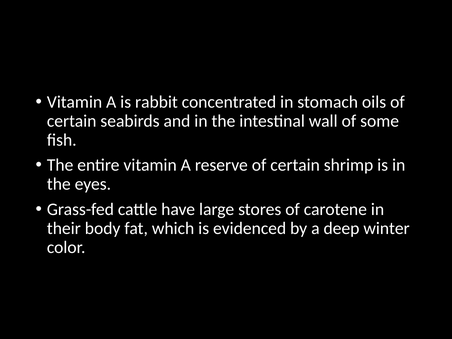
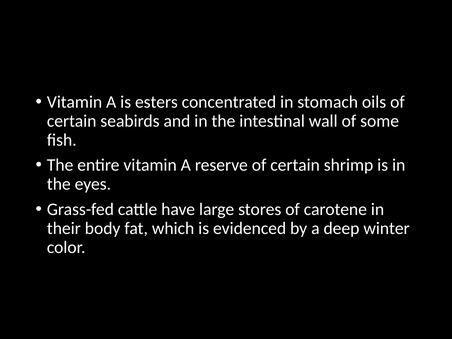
rabbit: rabbit -> esters
